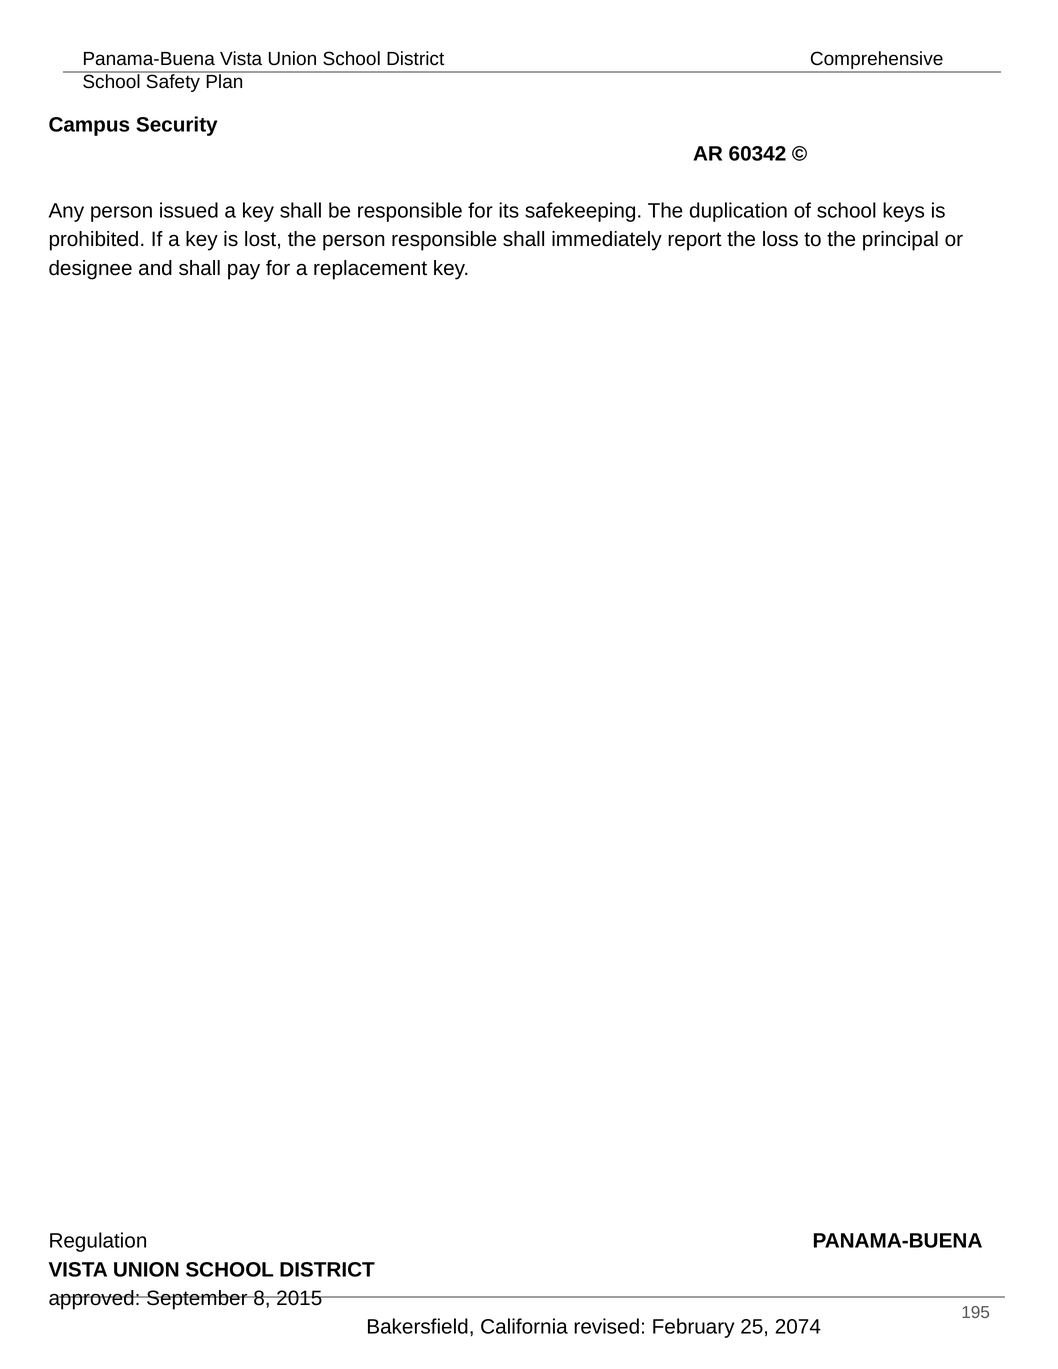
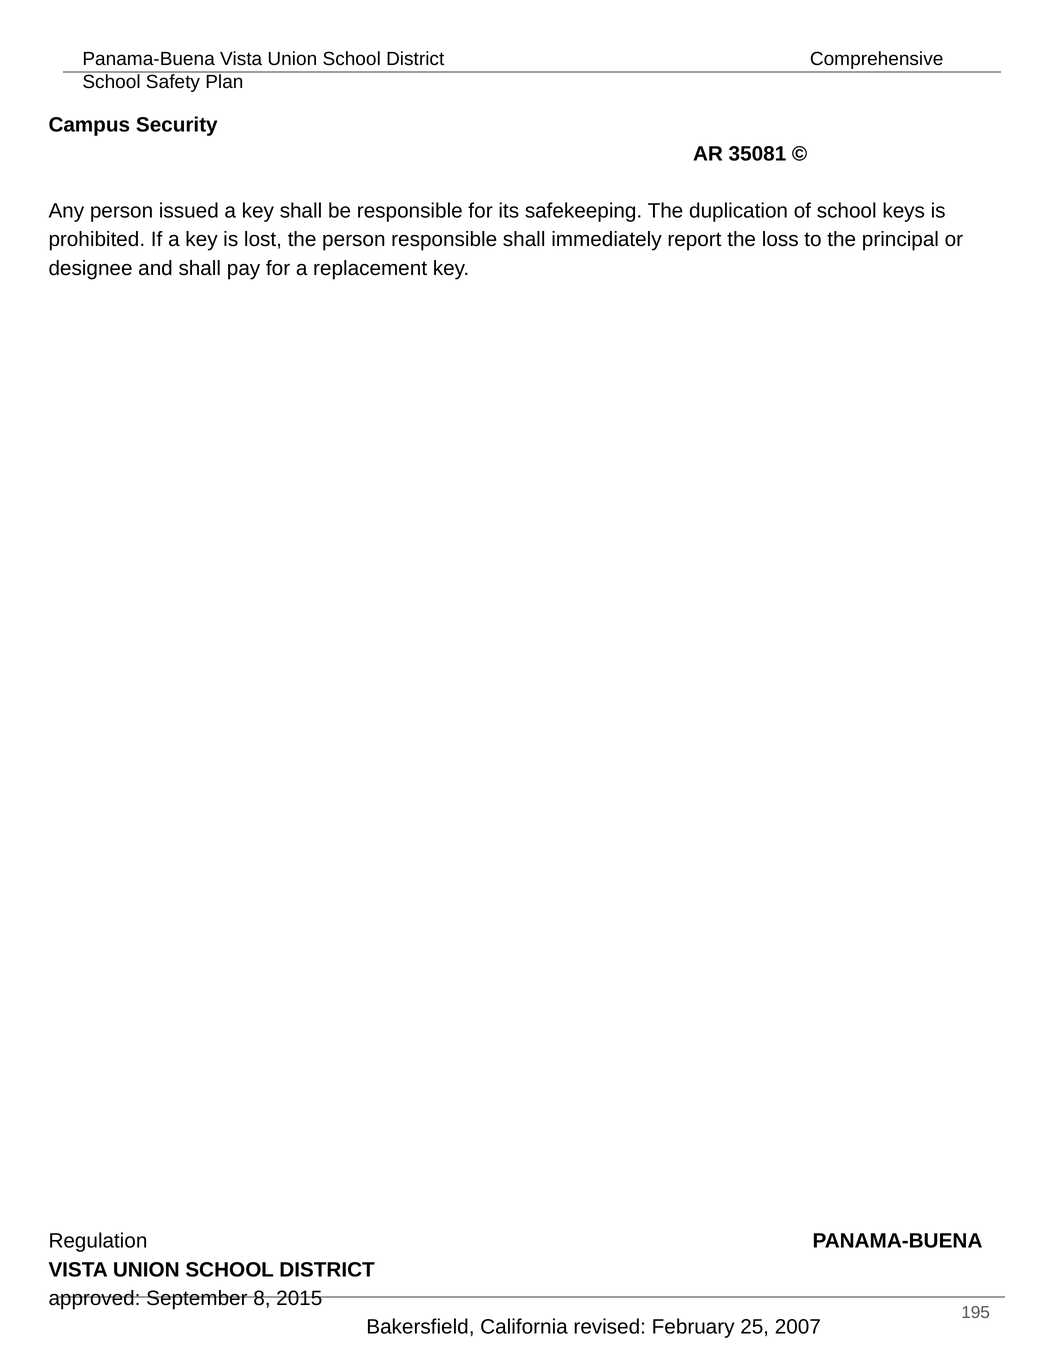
60342: 60342 -> 35081
2074: 2074 -> 2007
